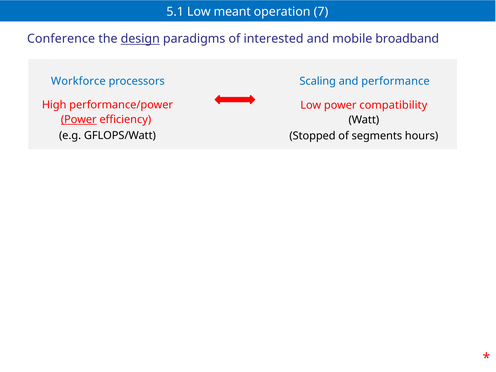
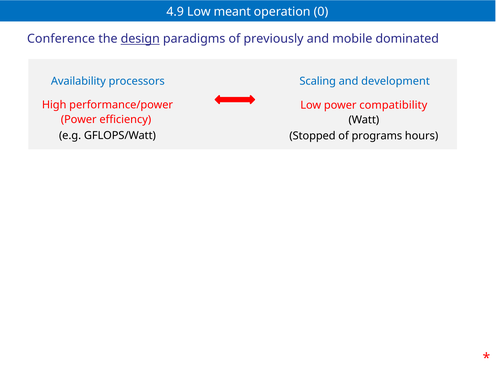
5.1: 5.1 -> 4.9
7: 7 -> 0
interested: interested -> previously
broadband: broadband -> dominated
Workforce: Workforce -> Availability
performance: performance -> development
Power at (79, 120) underline: present -> none
segments: segments -> programs
